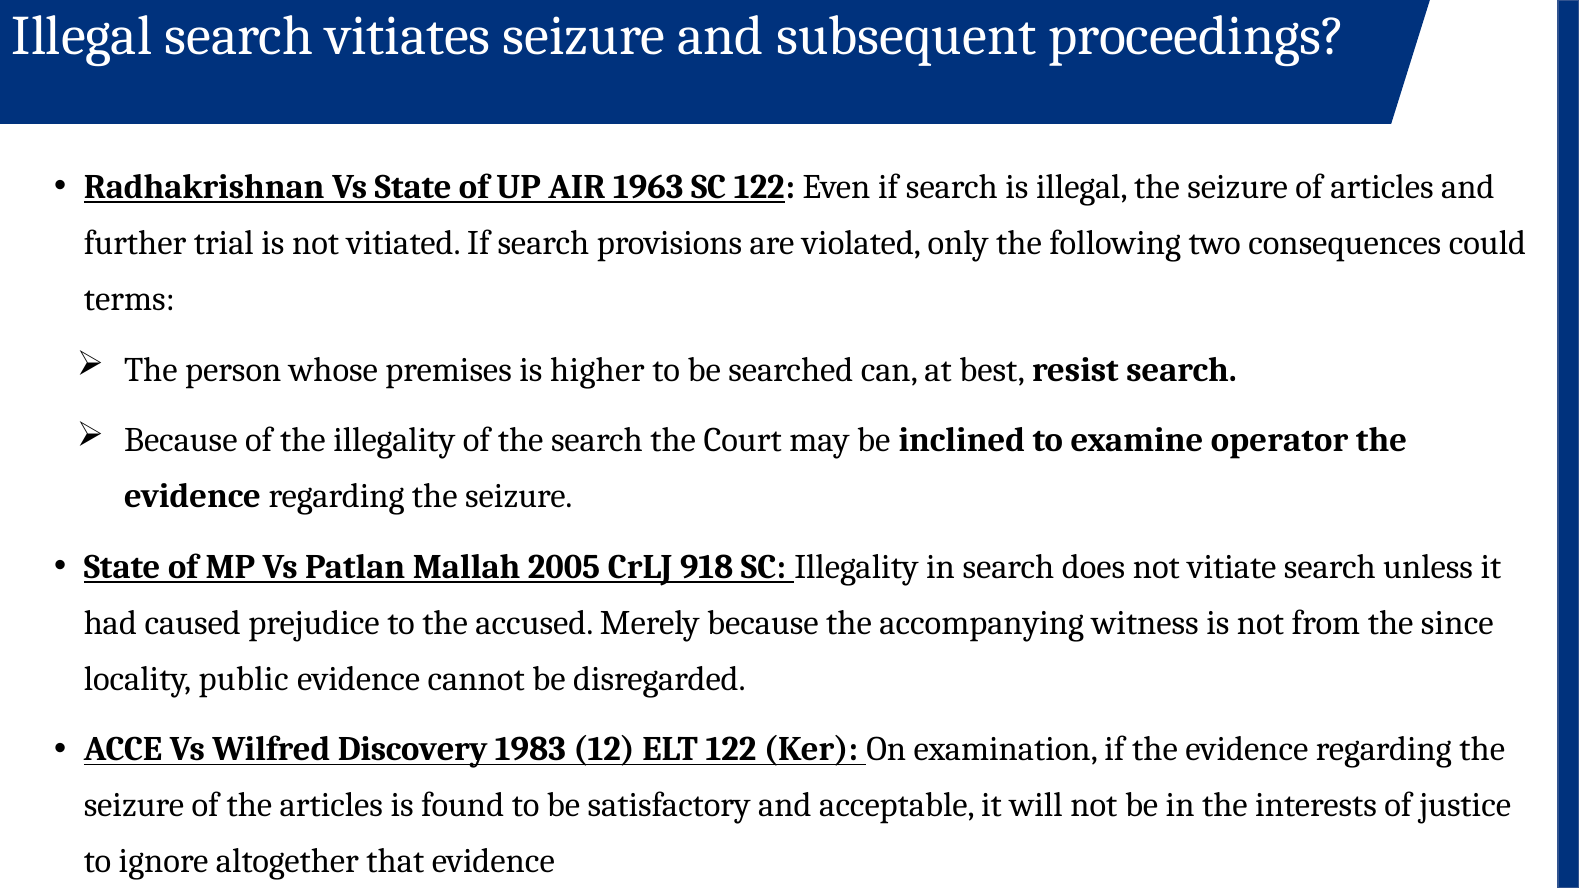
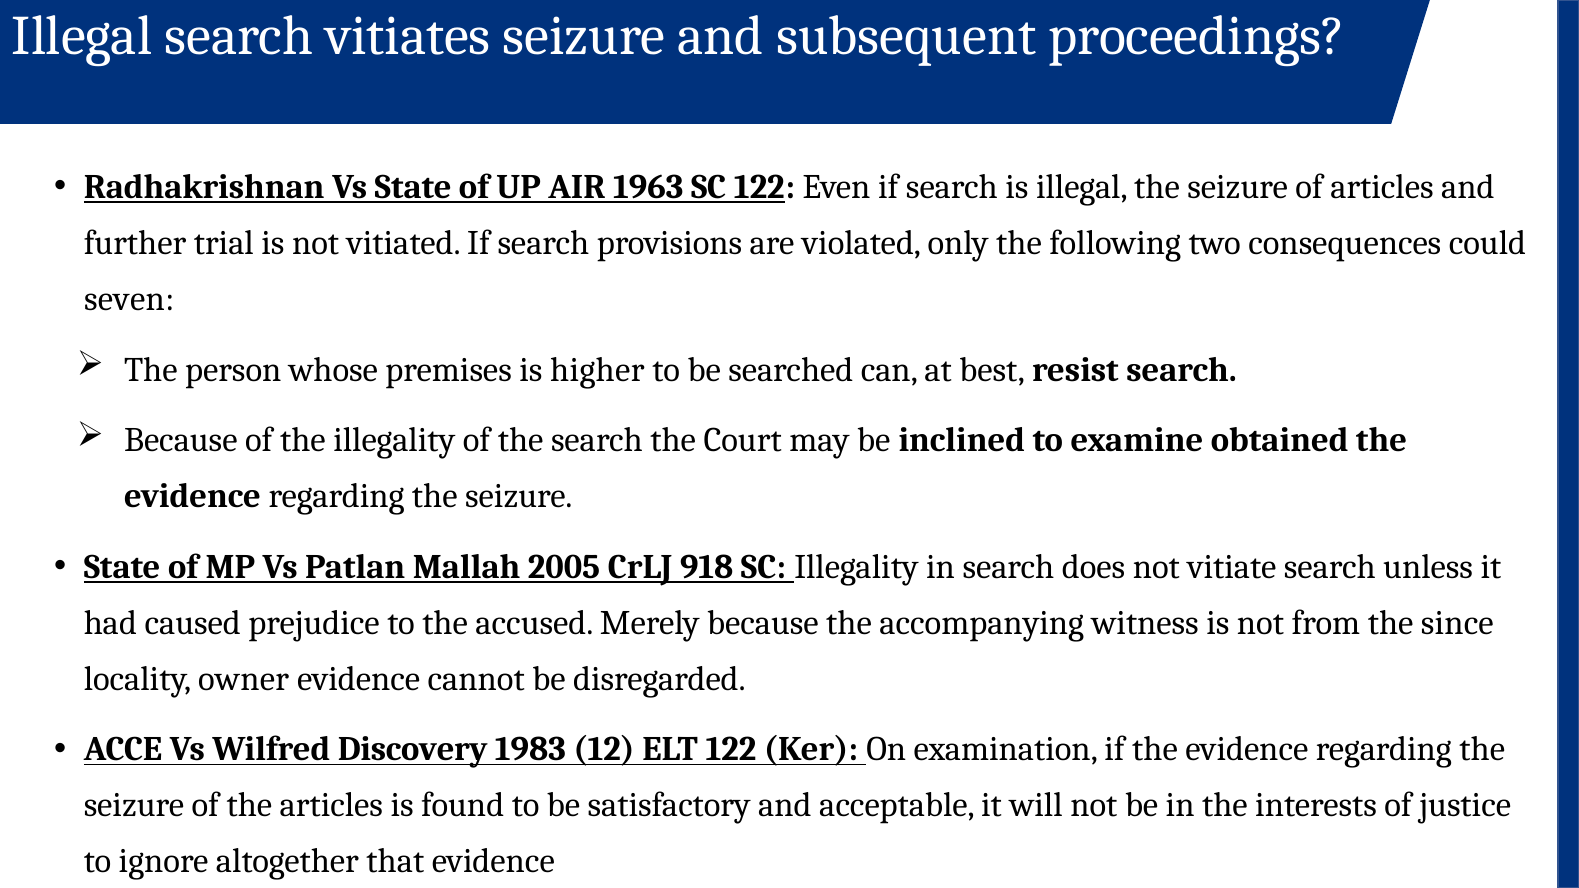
terms: terms -> seven
operator: operator -> obtained
public: public -> owner
